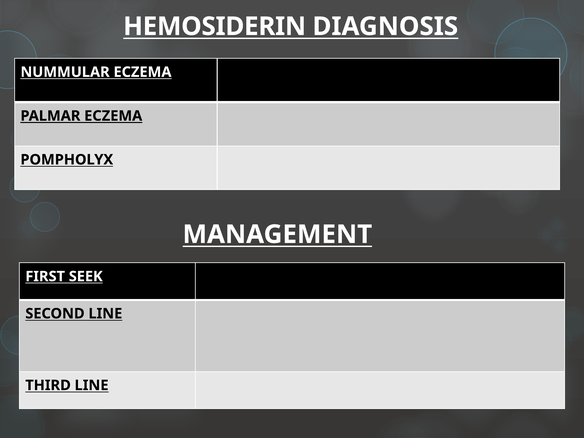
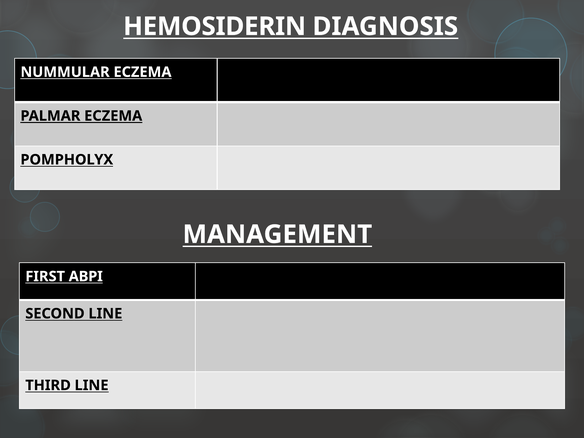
SEEK: SEEK -> ABPI
